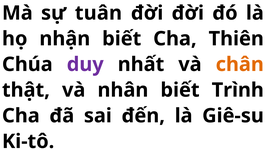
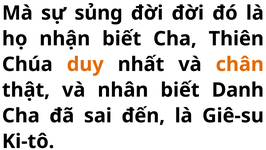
tuân: tuân -> sủng
duy colour: purple -> orange
Trình: Trình -> Danh
